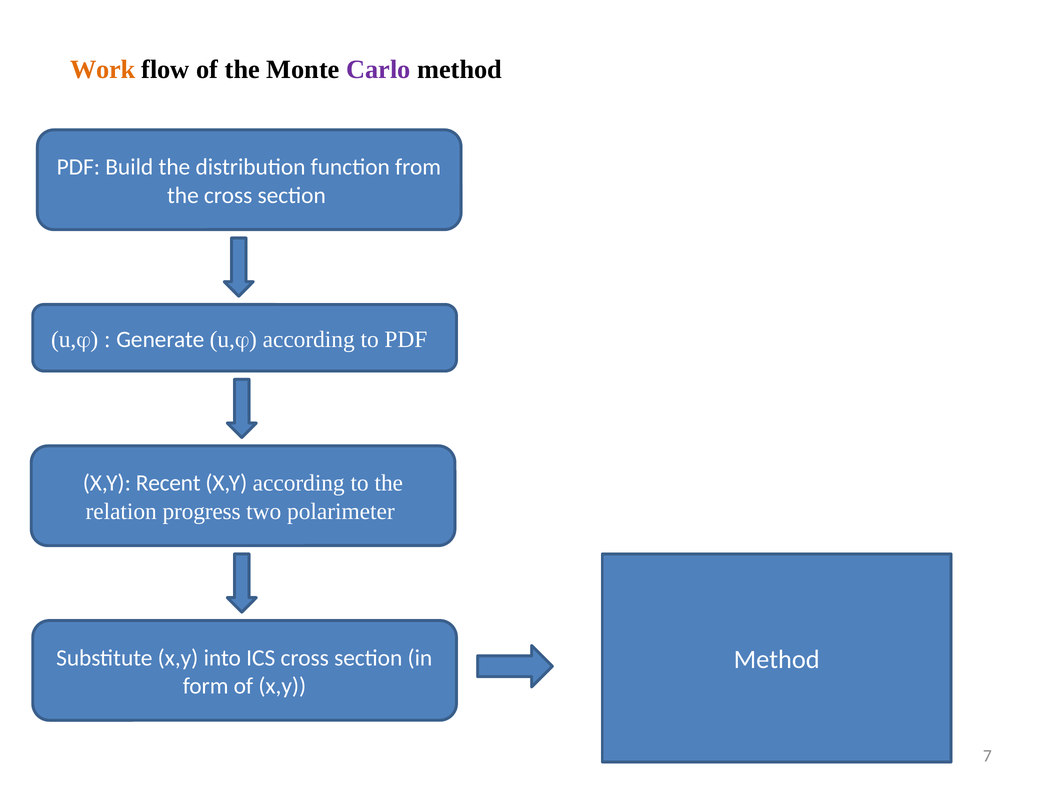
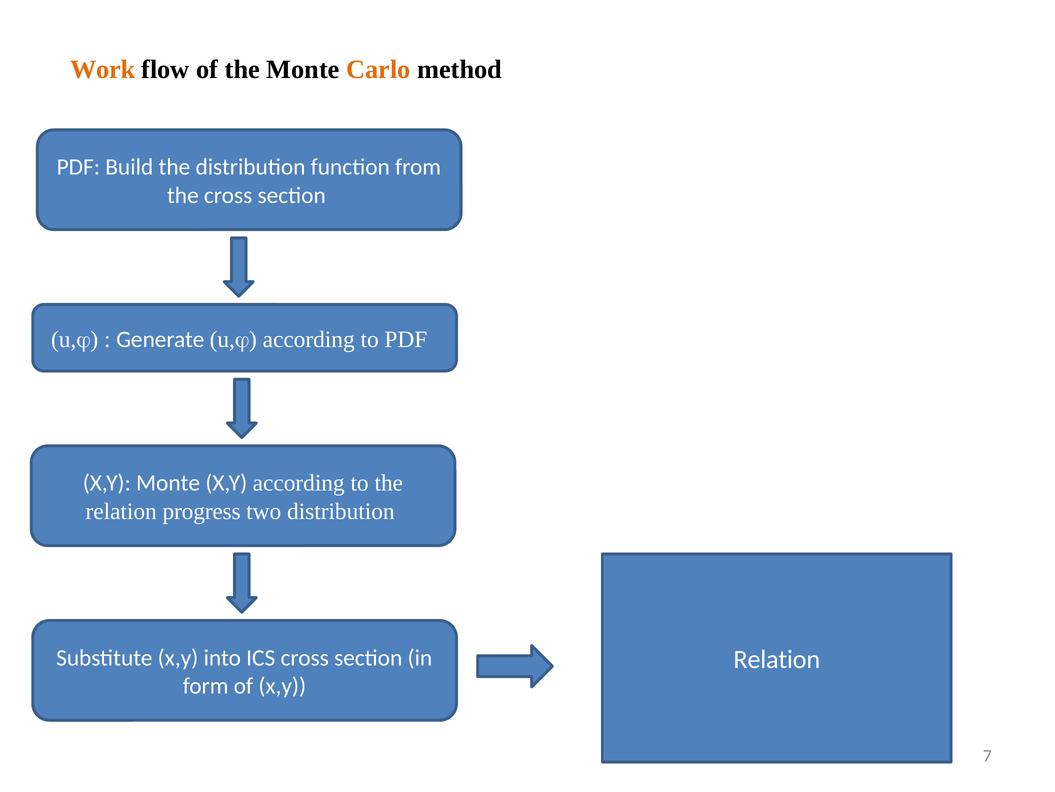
Carlo colour: purple -> orange
X,Y Recent: Recent -> Monte
two polarimeter: polarimeter -> distribution
Method at (777, 659): Method -> Relation
